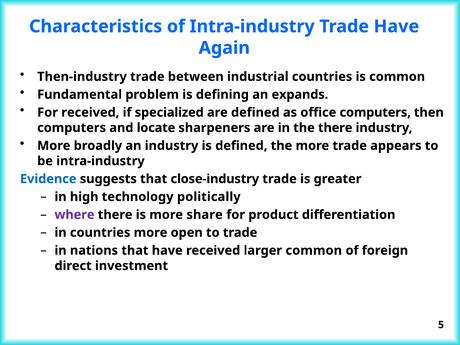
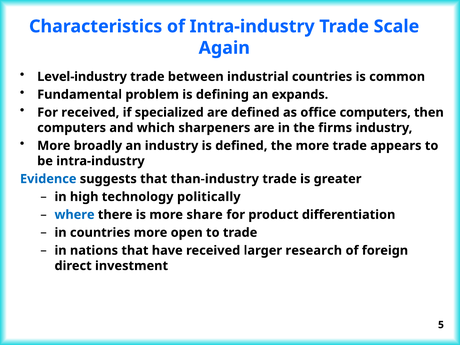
Trade Have: Have -> Scale
Then-industry: Then-industry -> Level-industry
locate: locate -> which
the there: there -> firms
close-industry: close-industry -> than-industry
where colour: purple -> blue
larger common: common -> research
